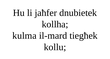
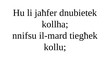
kulma: kulma -> nnifsu
